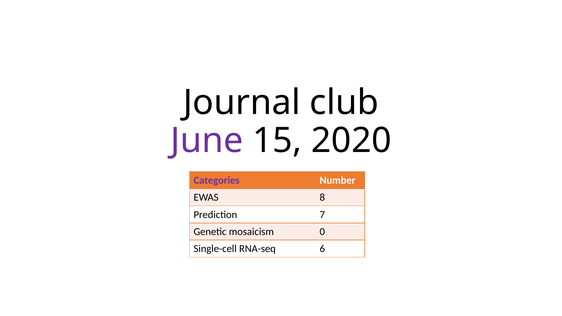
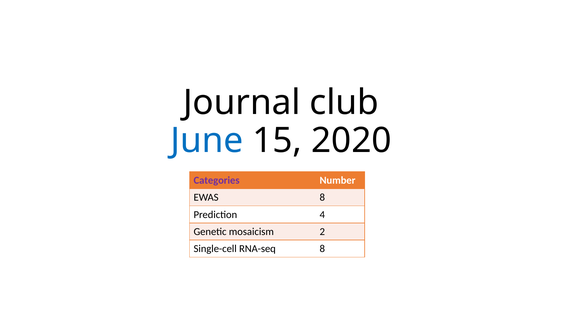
June colour: purple -> blue
7: 7 -> 4
0: 0 -> 2
6 at (322, 249): 6 -> 8
